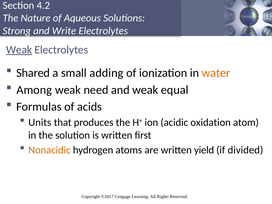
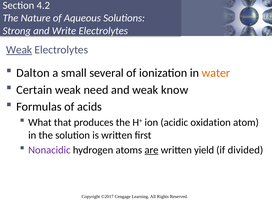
Shared: Shared -> Dalton
adding: adding -> several
Among: Among -> Certain
equal: equal -> know
Units: Units -> What
Nonacidic colour: orange -> purple
are underline: none -> present
